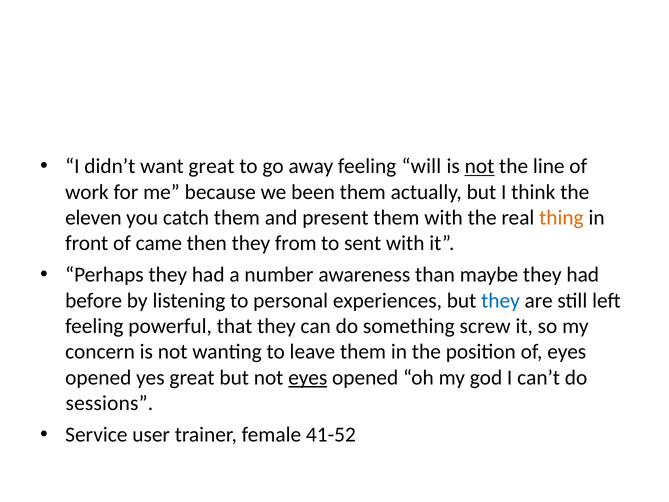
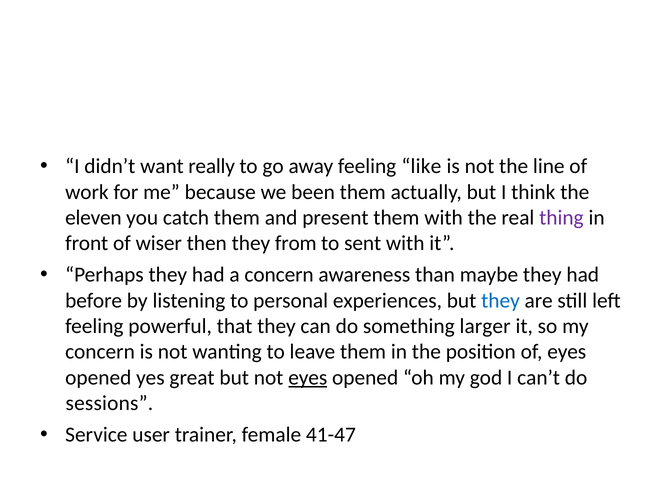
want great: great -> really
will: will -> like
not at (480, 166) underline: present -> none
thing colour: orange -> purple
came: came -> wiser
a number: number -> concern
screw: screw -> larger
41-52: 41-52 -> 41-47
